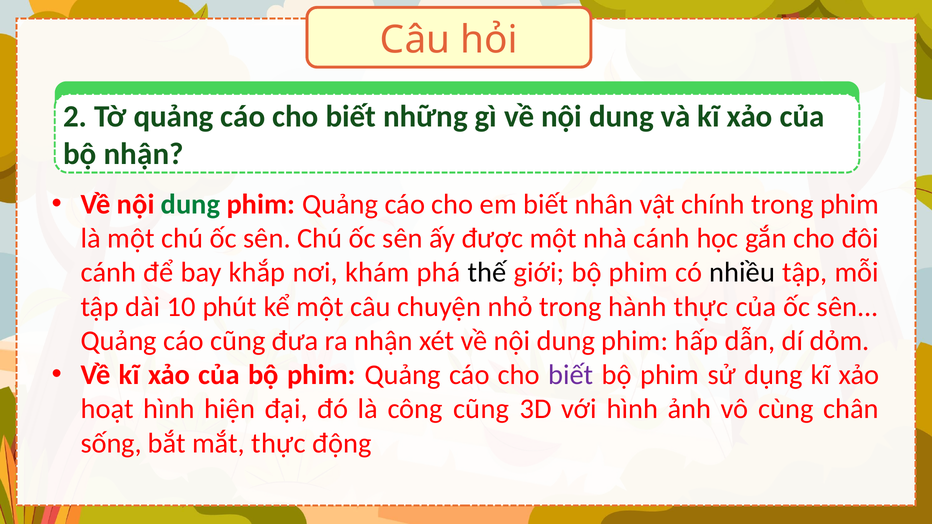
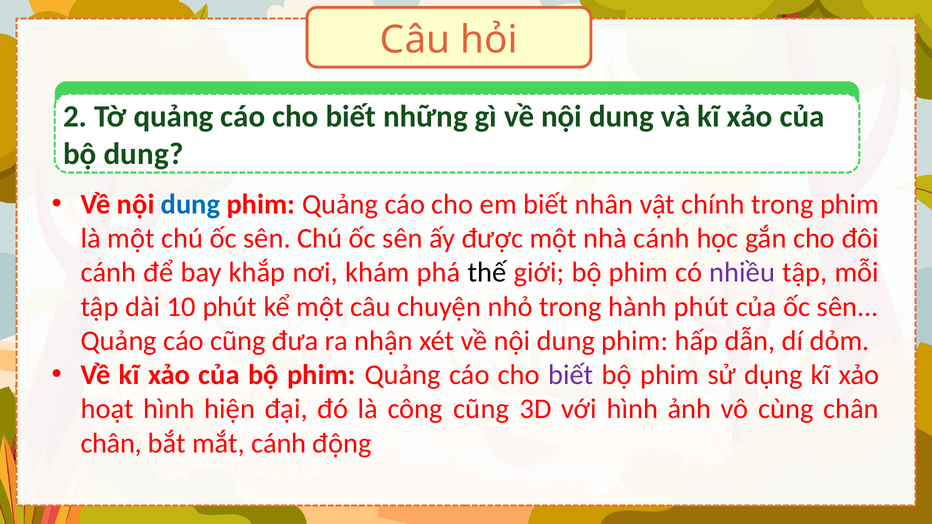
bộ nhận: nhận -> dung
dung at (191, 204) colour: green -> blue
nhiều colour: black -> purple
hành thực: thực -> phút
sống at (111, 443): sống -> chân
mắt thực: thực -> cánh
